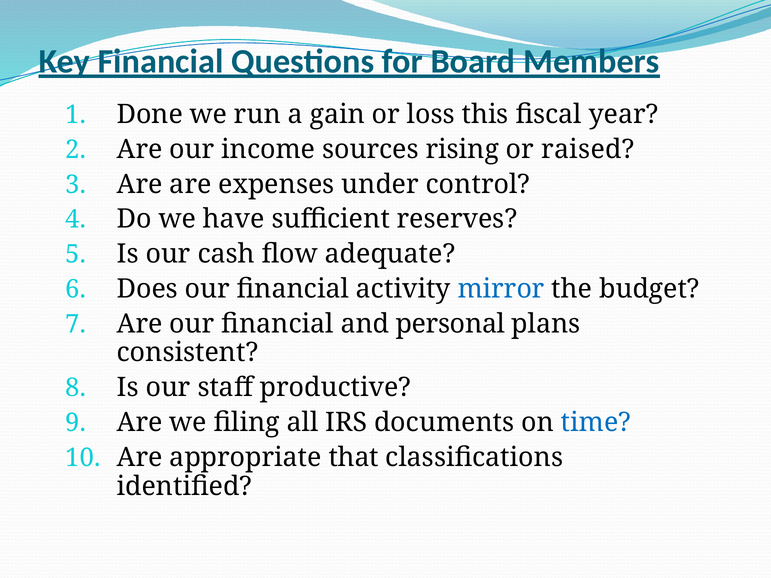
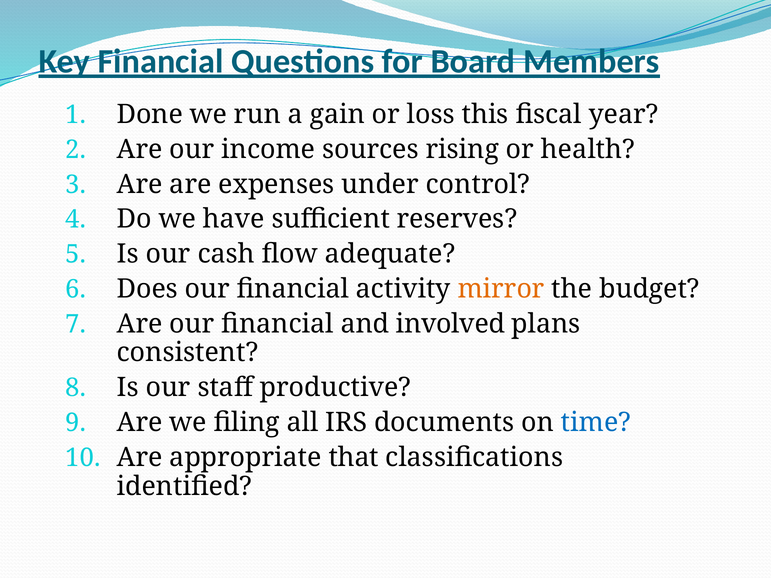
raised: raised -> health
mirror colour: blue -> orange
personal: personal -> involved
